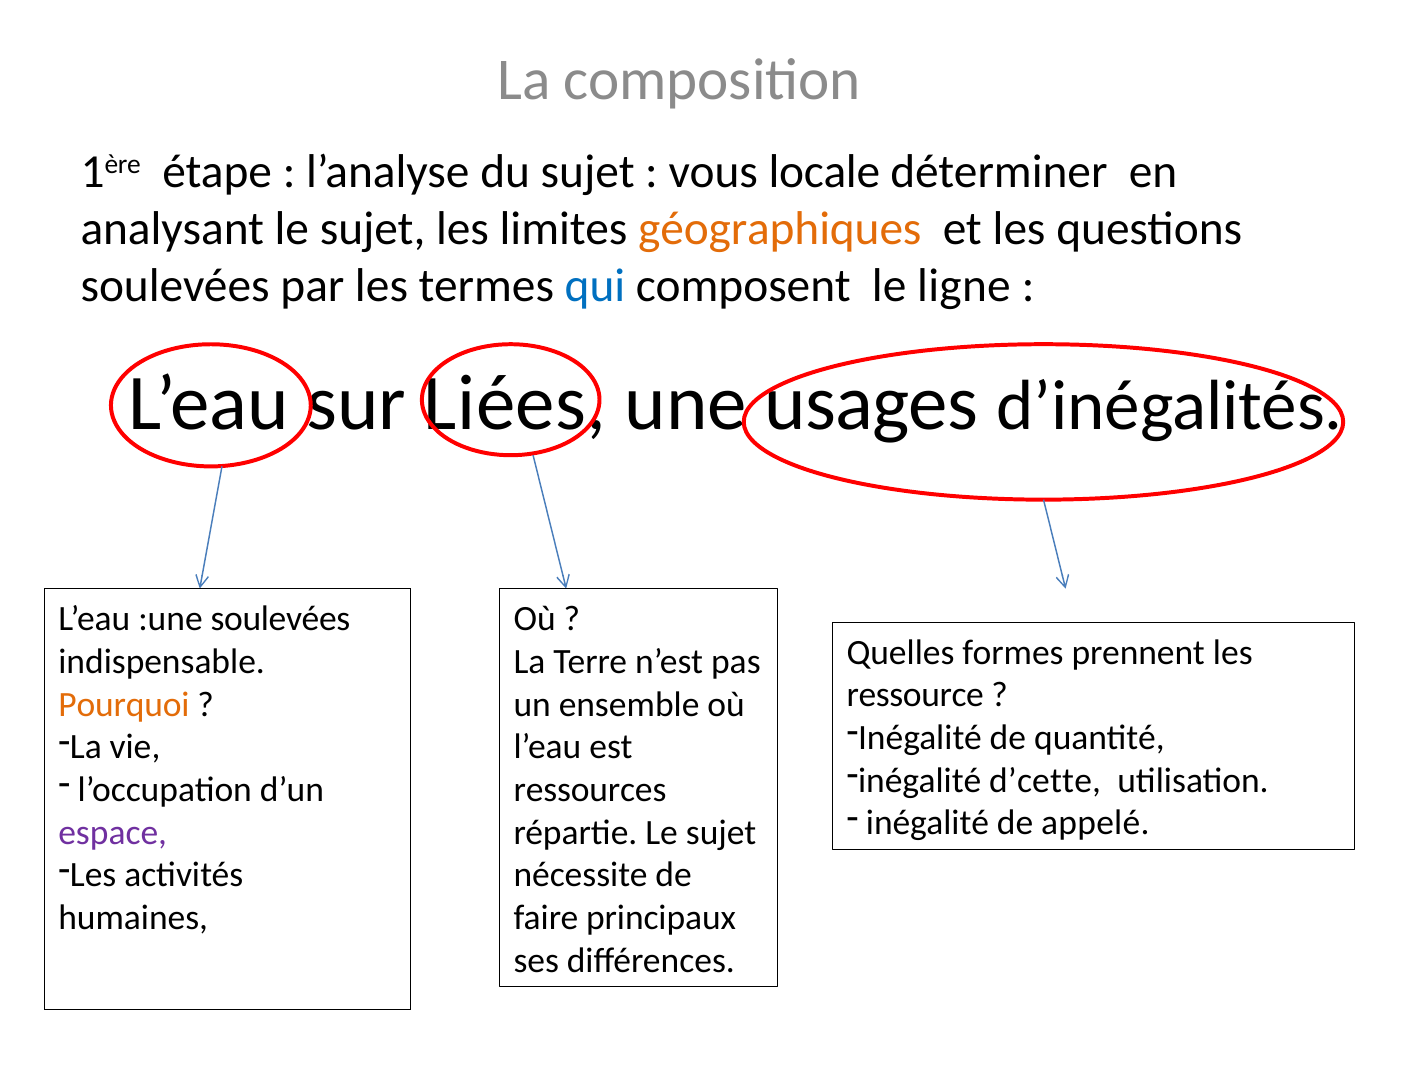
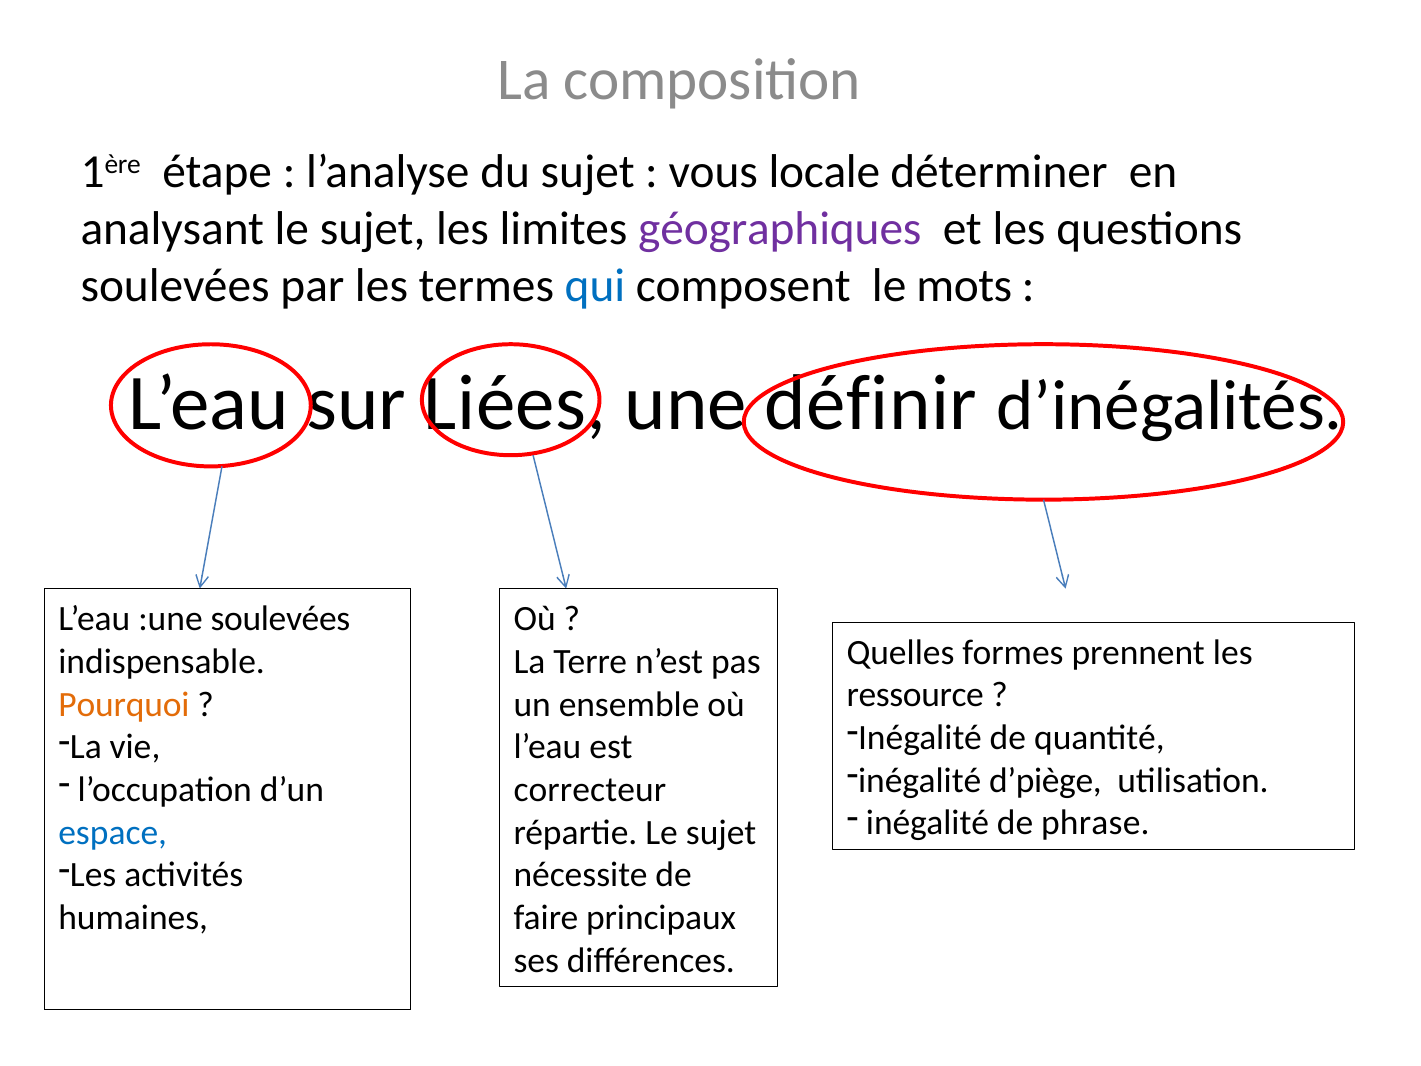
géographiques colour: orange -> purple
ligne: ligne -> mots
usages: usages -> définir
d’cette: d’cette -> d’piège
ressources: ressources -> correcteur
appelé: appelé -> phrase
espace colour: purple -> blue
